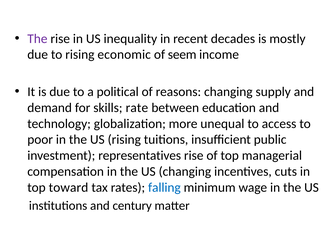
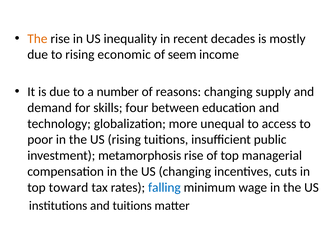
The at (37, 39) colour: purple -> orange
political: political -> number
rate: rate -> four
representatives: representatives -> metamorphosis
and century: century -> tuitions
